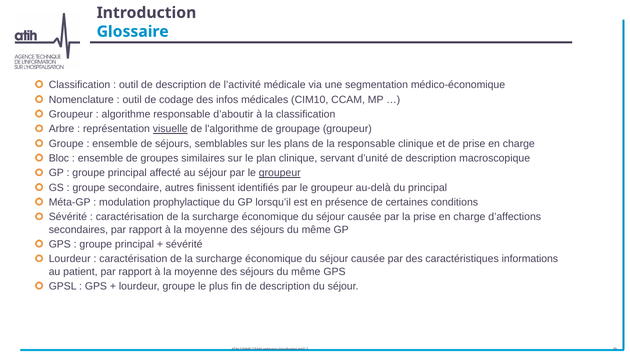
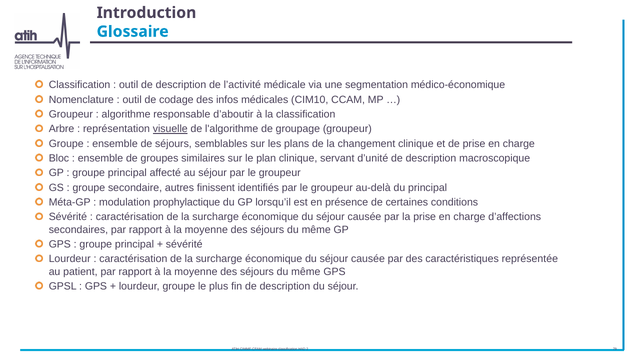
la responsable: responsable -> changement
groupeur at (280, 173) underline: present -> none
informations: informations -> représentée
